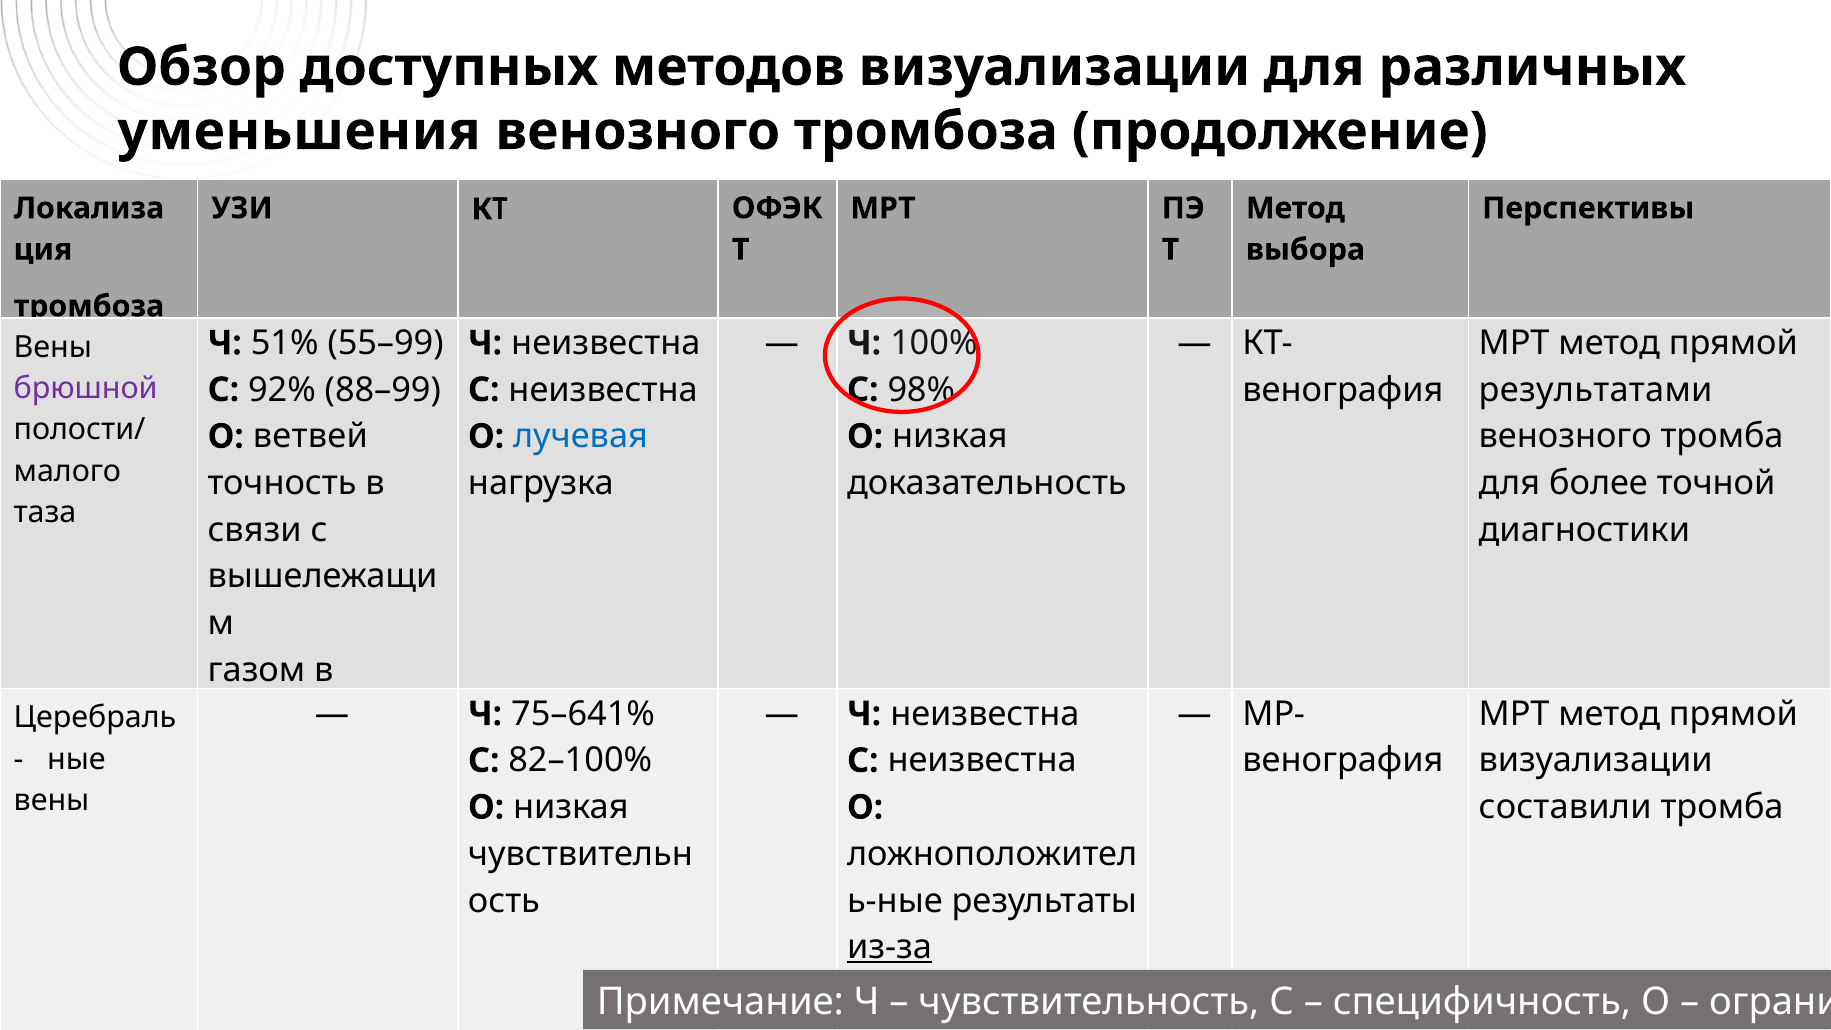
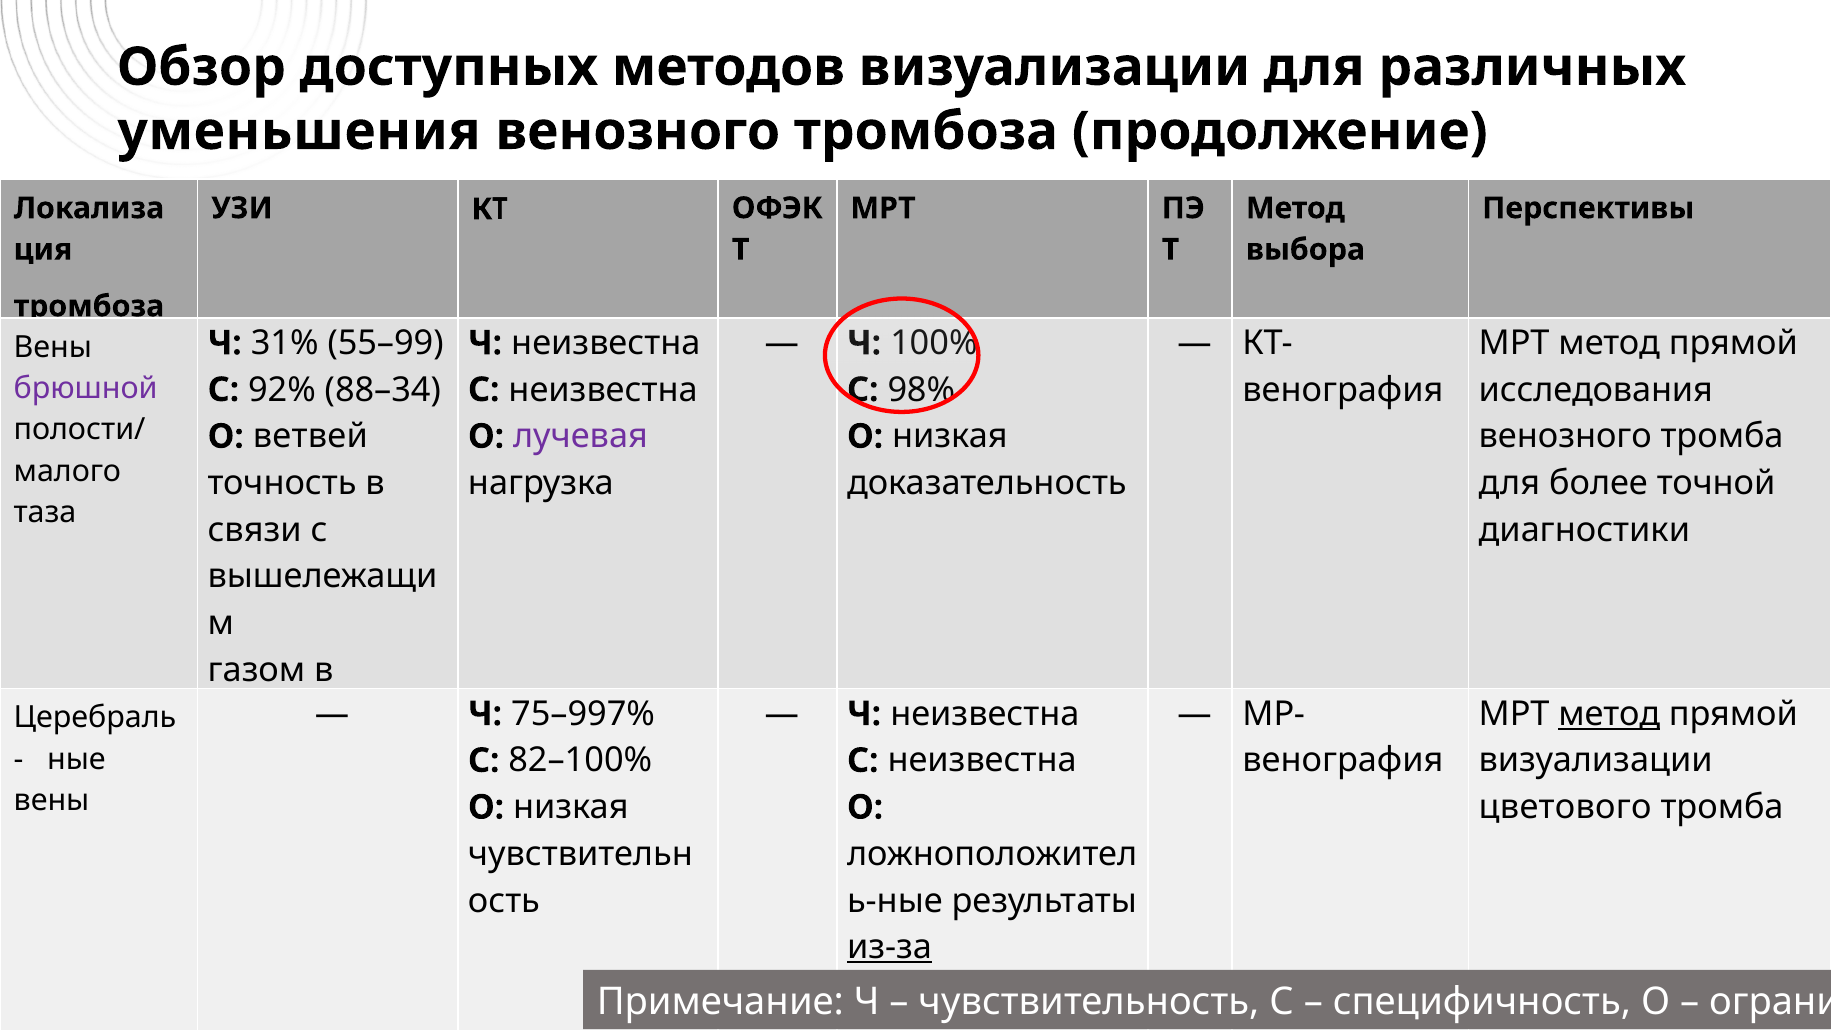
51%: 51% -> 31%
результатами: результатами -> исследования
88–99: 88–99 -> 88–34
лучевая colour: blue -> purple
75–641%: 75–641% -> 75–997%
метод at (1609, 714) underline: none -> present
составили: составили -> цветового
